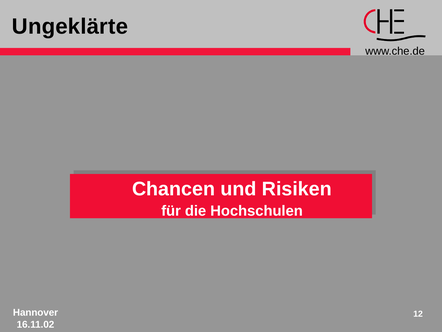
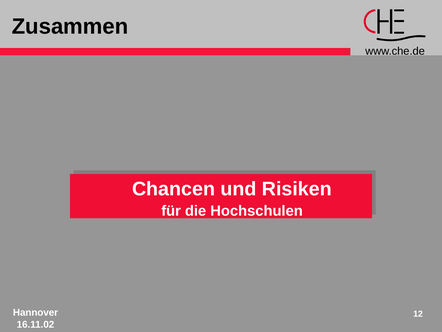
Ungeklärte: Ungeklärte -> Zusammen
